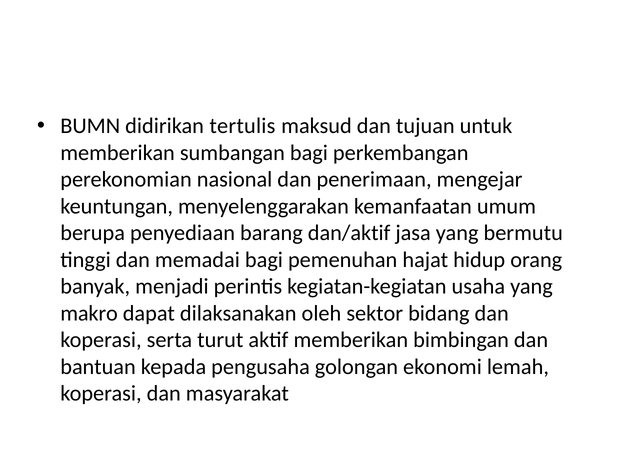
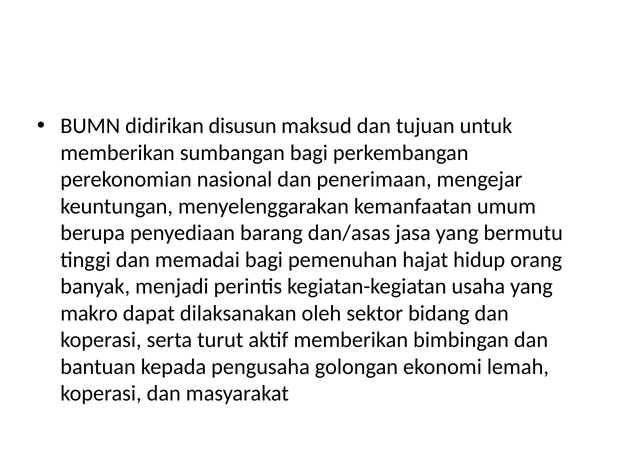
tertulis: tertulis -> disusun
dan/aktif: dan/aktif -> dan/asas
